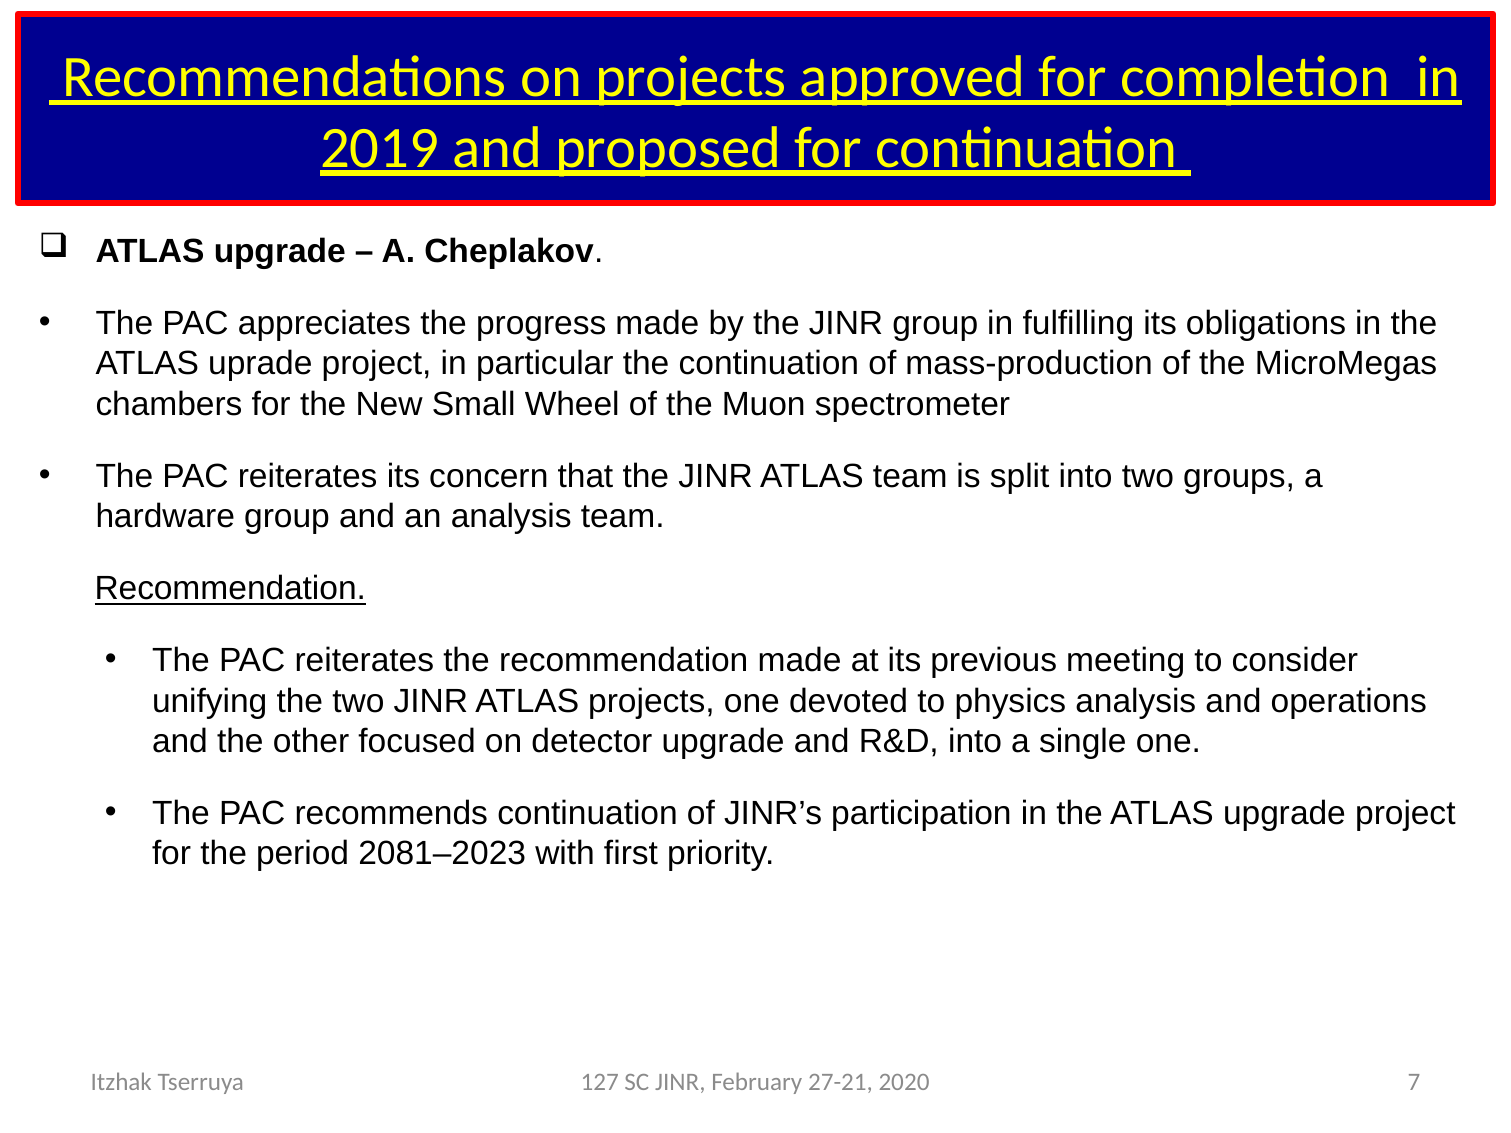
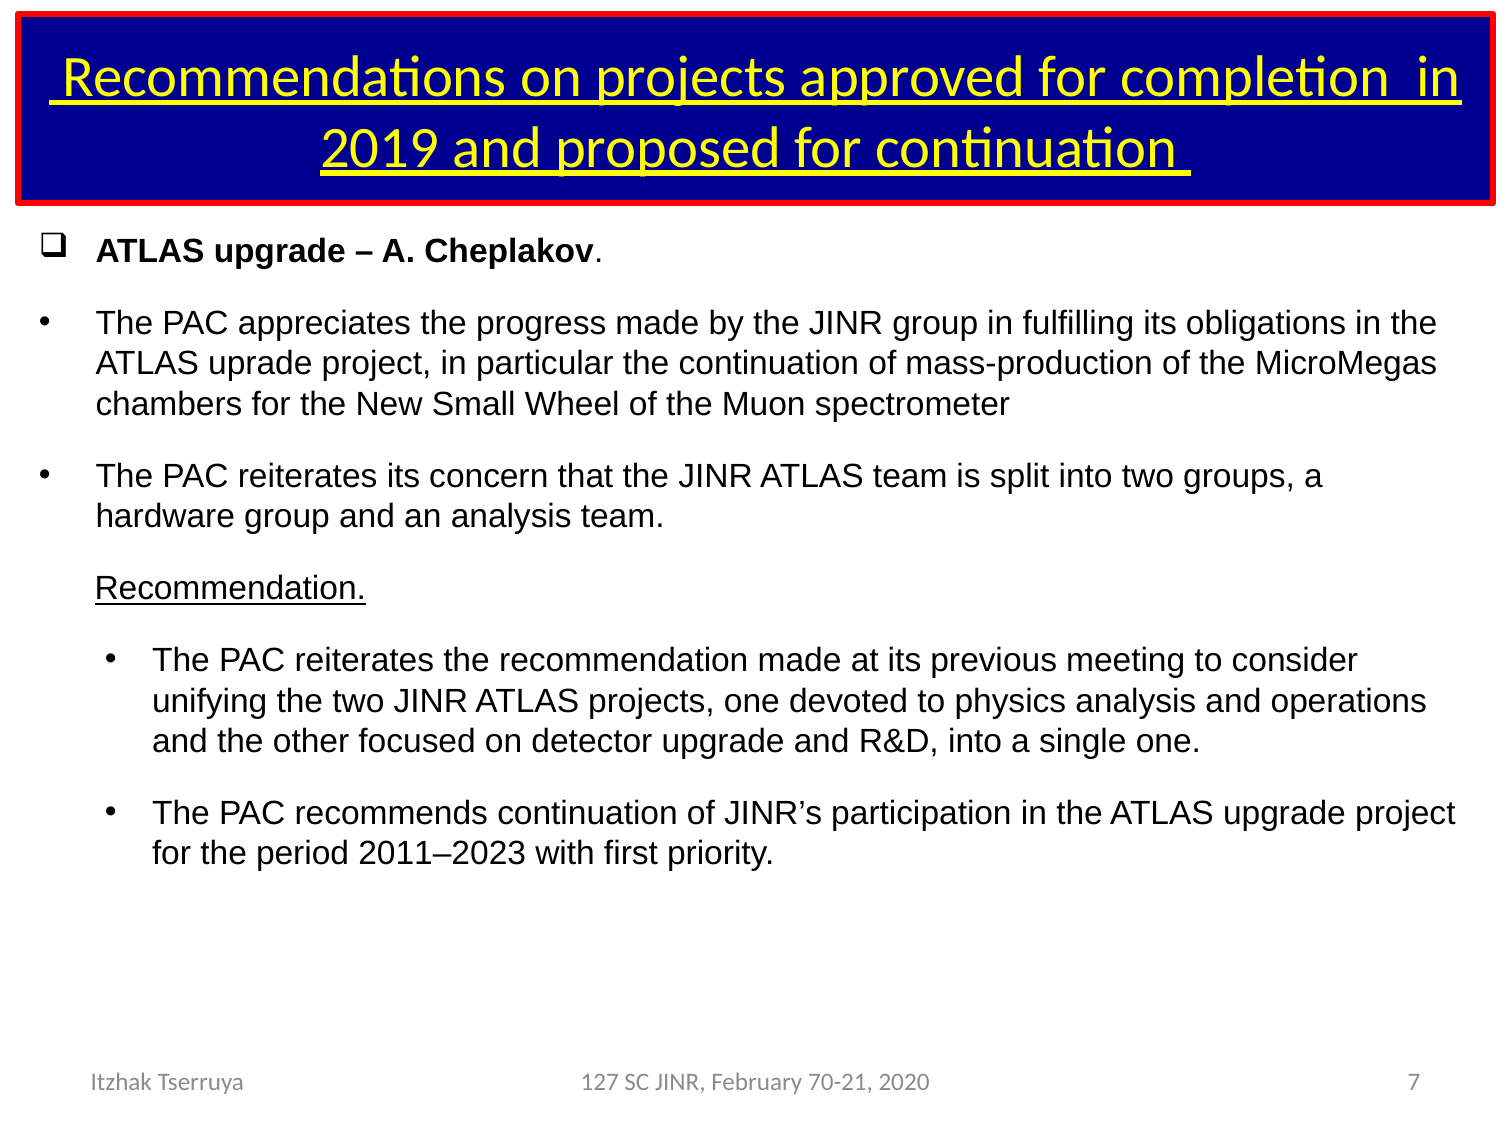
2081–2023: 2081–2023 -> 2011–2023
27-21: 27-21 -> 70-21
